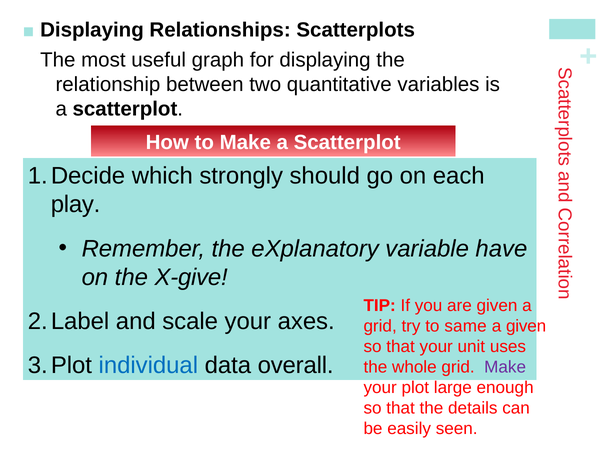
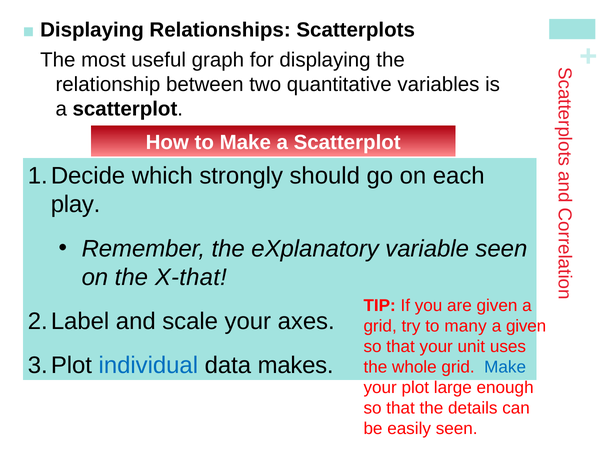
variable have: have -> seen
X-give: X-give -> X-that
same: same -> many
overall: overall -> makes
Make at (505, 367) colour: purple -> blue
